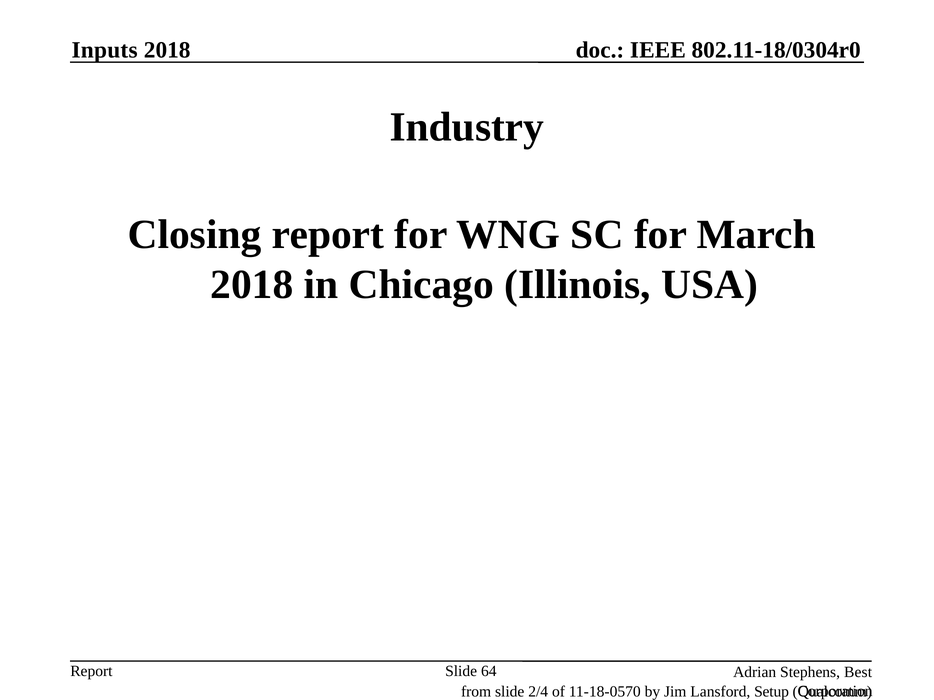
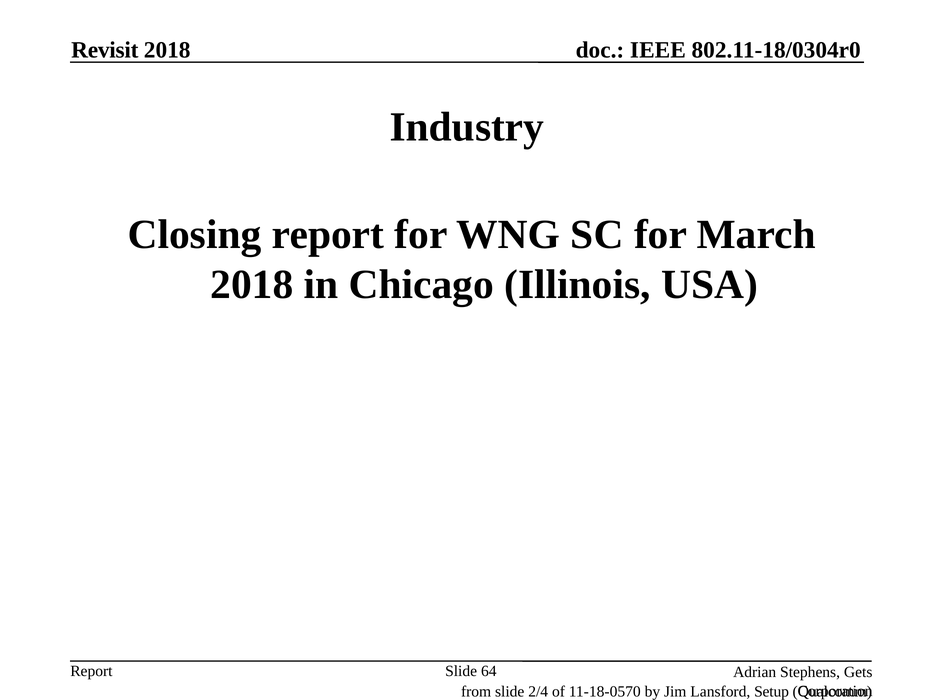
Inputs: Inputs -> Revisit
Best: Best -> Gets
